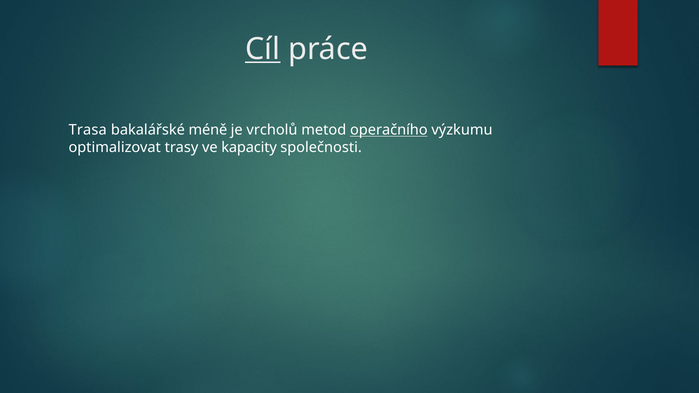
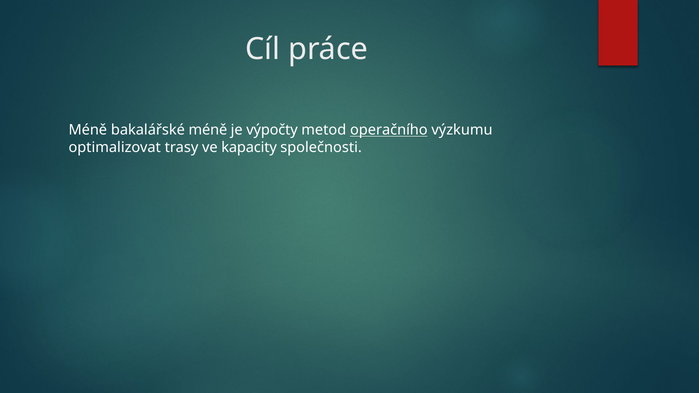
Cíl underline: present -> none
Trasa at (88, 130): Trasa -> Méně
vrcholů: vrcholů -> výpočty
